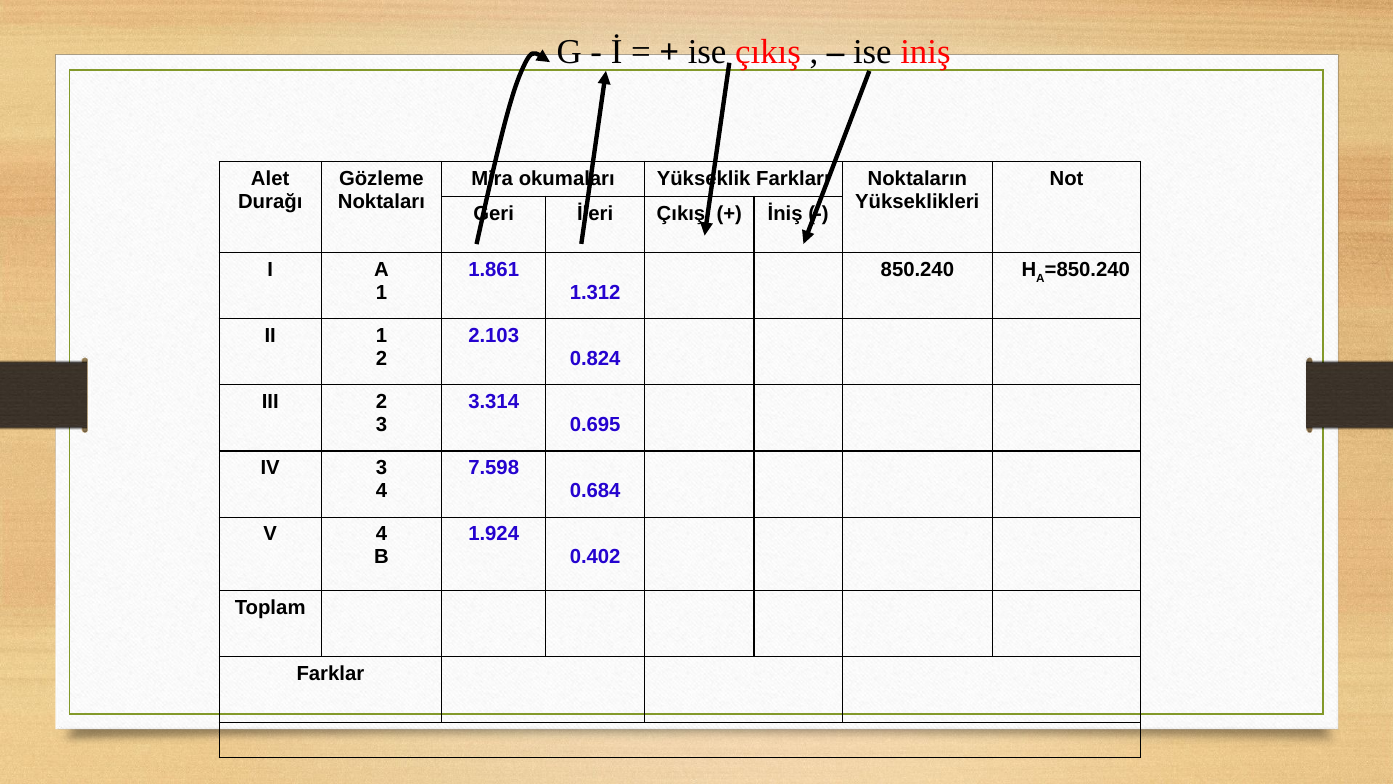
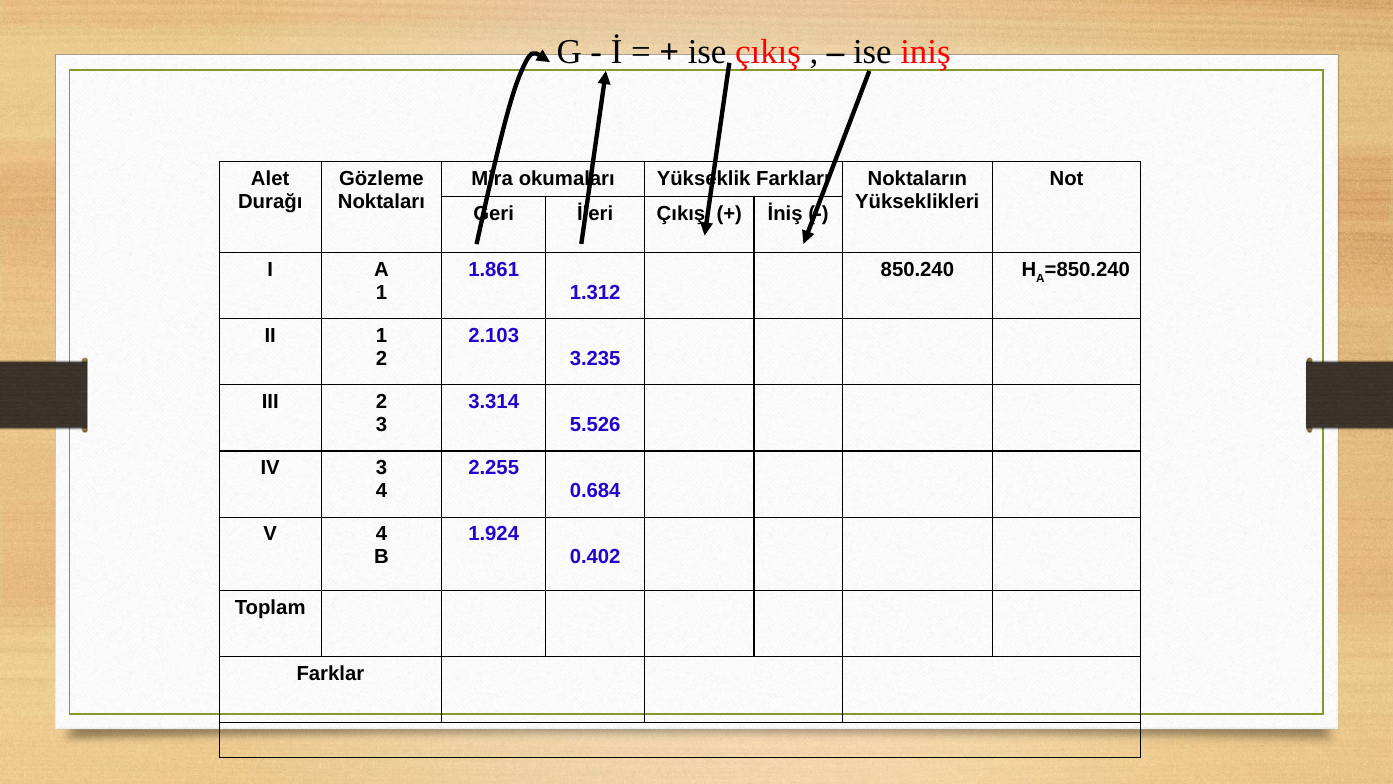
0.824: 0.824 -> 3.235
0.695: 0.695 -> 5.526
7.598: 7.598 -> 2.255
